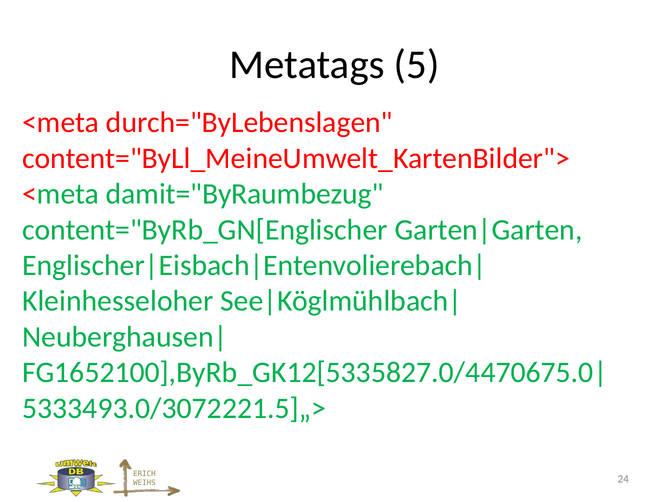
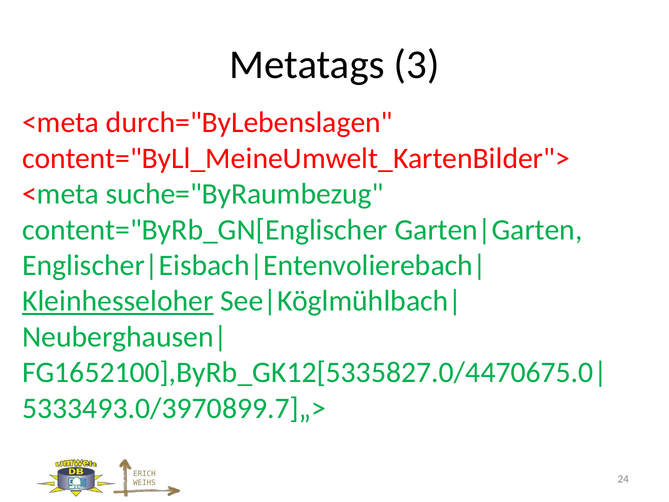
5: 5 -> 3
damit="ByRaumbezug: damit="ByRaumbezug -> suche="ByRaumbezug
Kleinhesseloher underline: none -> present
5333493.0/3072221.5]„>: 5333493.0/3072221.5]„> -> 5333493.0/3970899.7]„>
